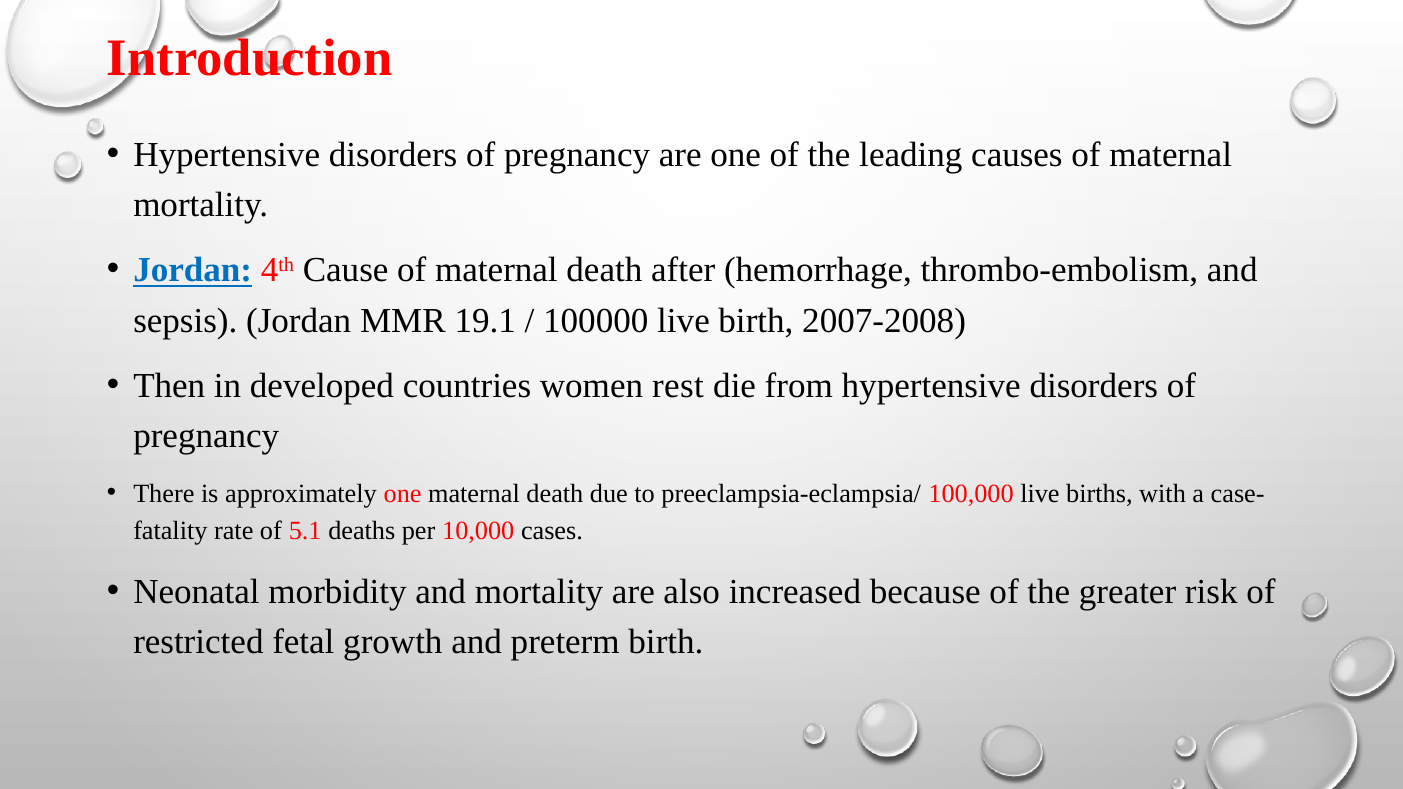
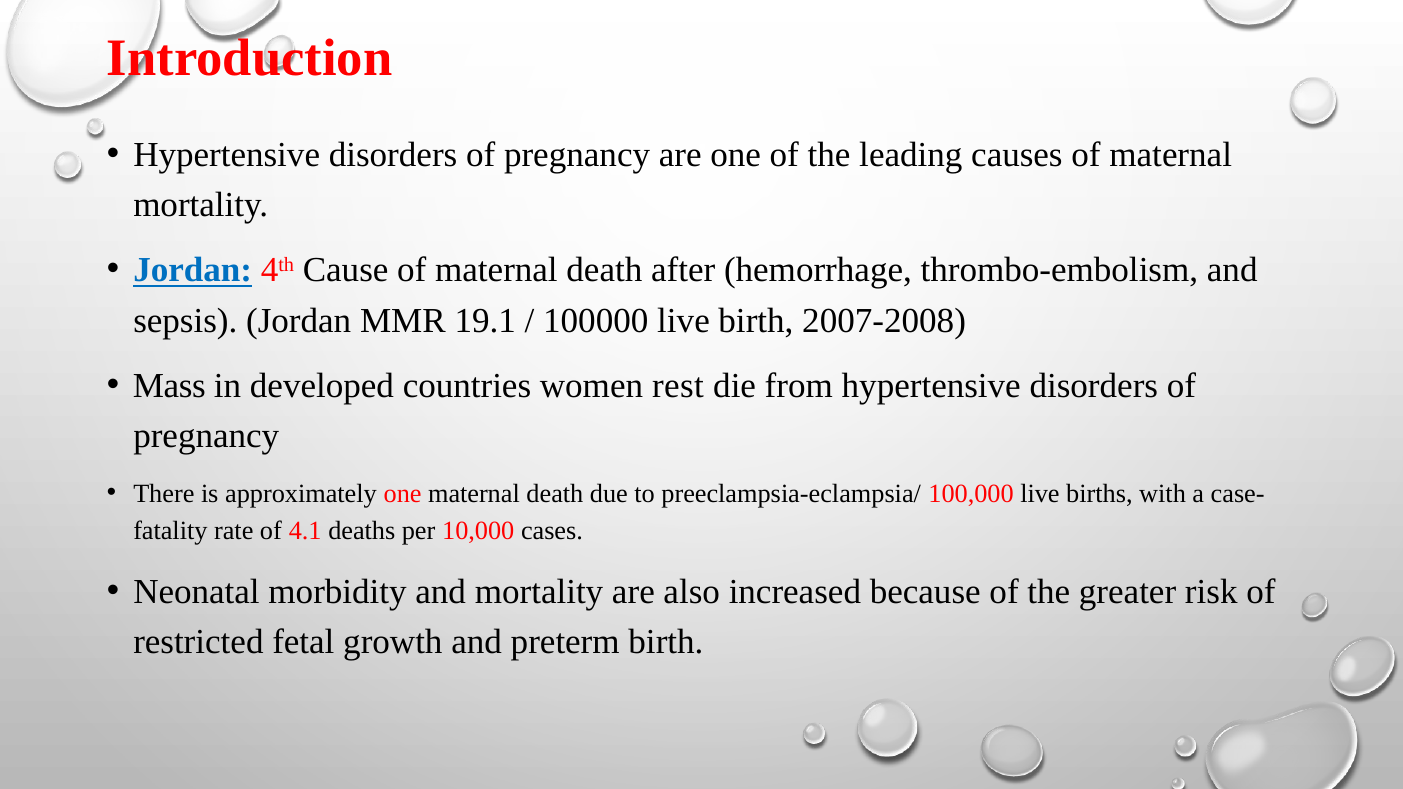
Then: Then -> Mass
5.1: 5.1 -> 4.1
